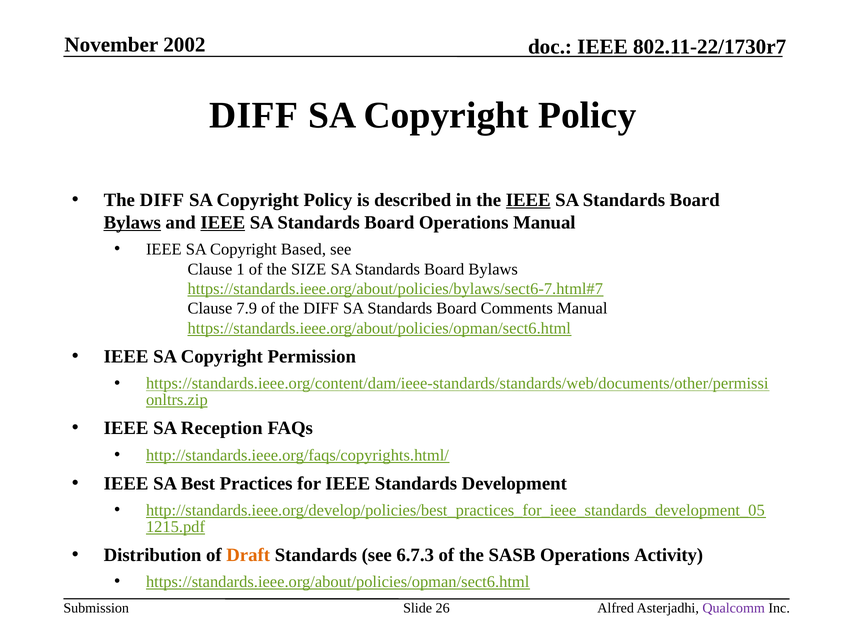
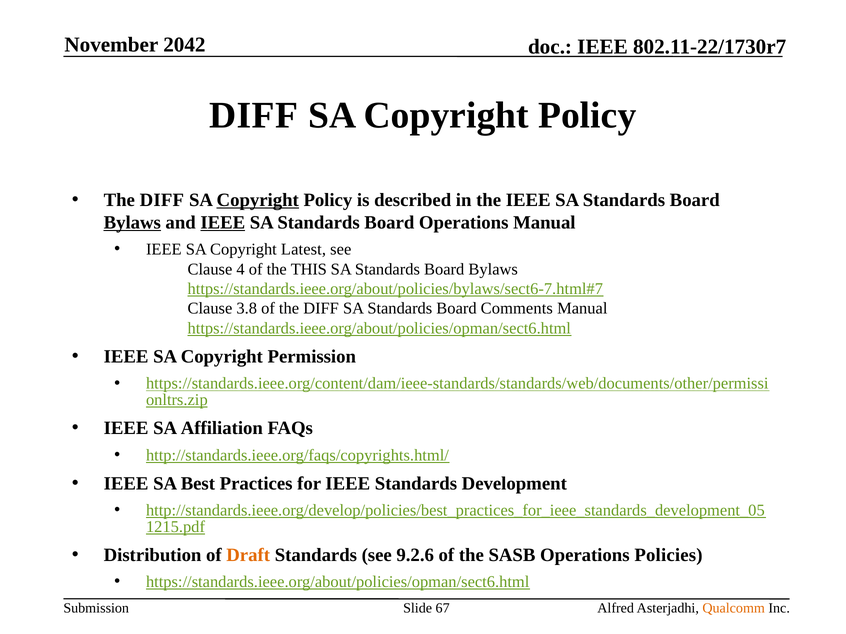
2002: 2002 -> 2042
Copyright at (258, 200) underline: none -> present
IEEE at (528, 200) underline: present -> none
Based: Based -> Latest
1: 1 -> 4
SIZE: SIZE -> THIS
7.9: 7.9 -> 3.8
Reception: Reception -> Affiliation
6.7.3: 6.7.3 -> 9.2.6
Activity: Activity -> Policies
26: 26 -> 67
Qualcomm colour: purple -> orange
